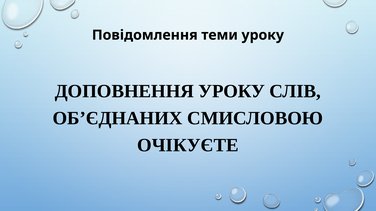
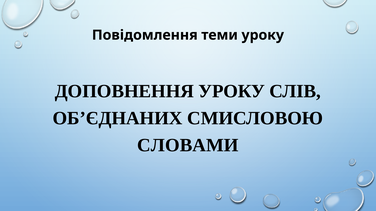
ОЧІКУЄТЕ: ОЧІКУЄТЕ -> СЛОВАМИ
